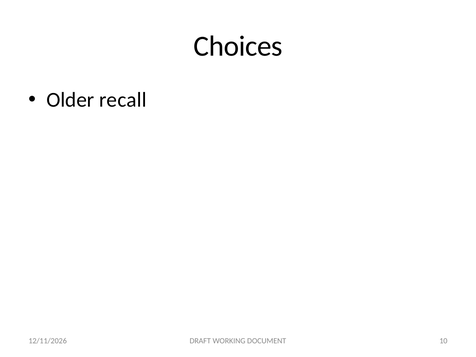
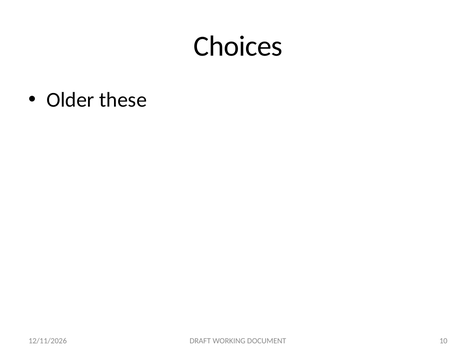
recall: recall -> these
